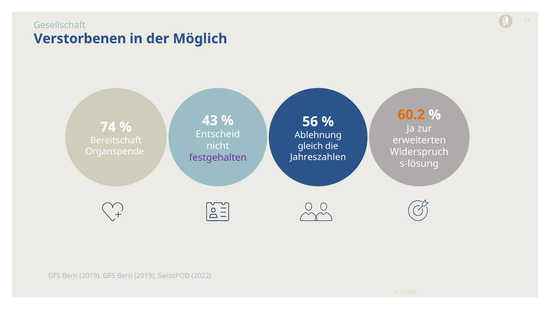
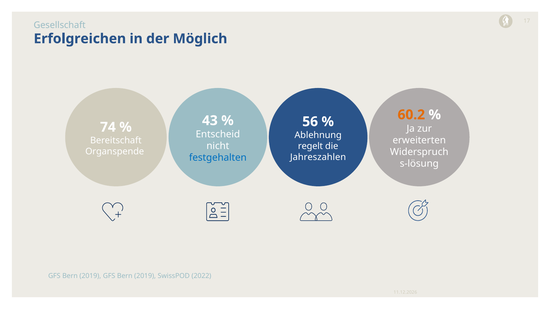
Verstorbenen: Verstorbenen -> Erfolgreichen
gleich: gleich -> regelt
festgehalten colour: purple -> blue
